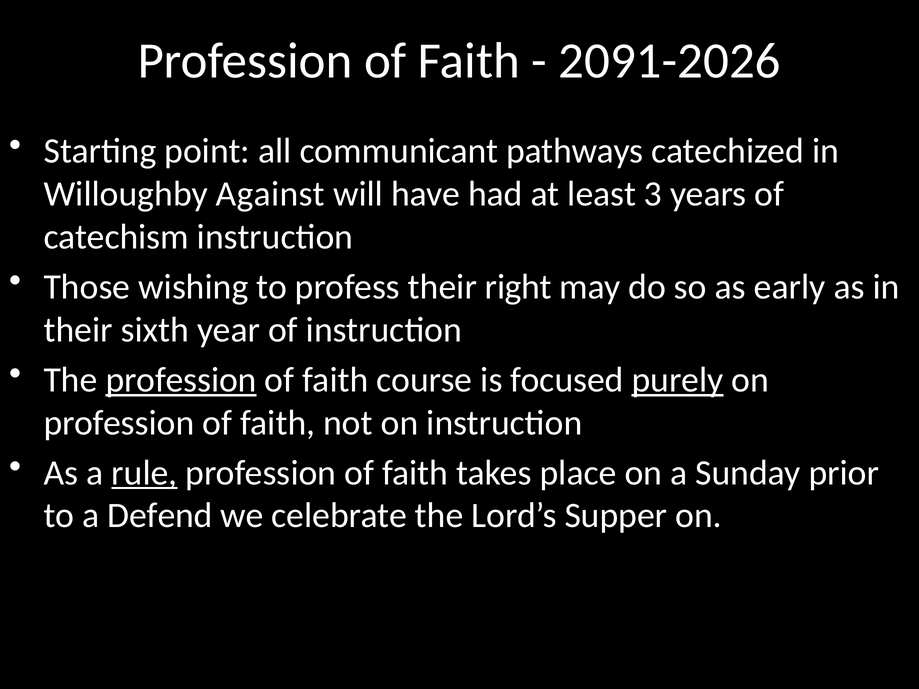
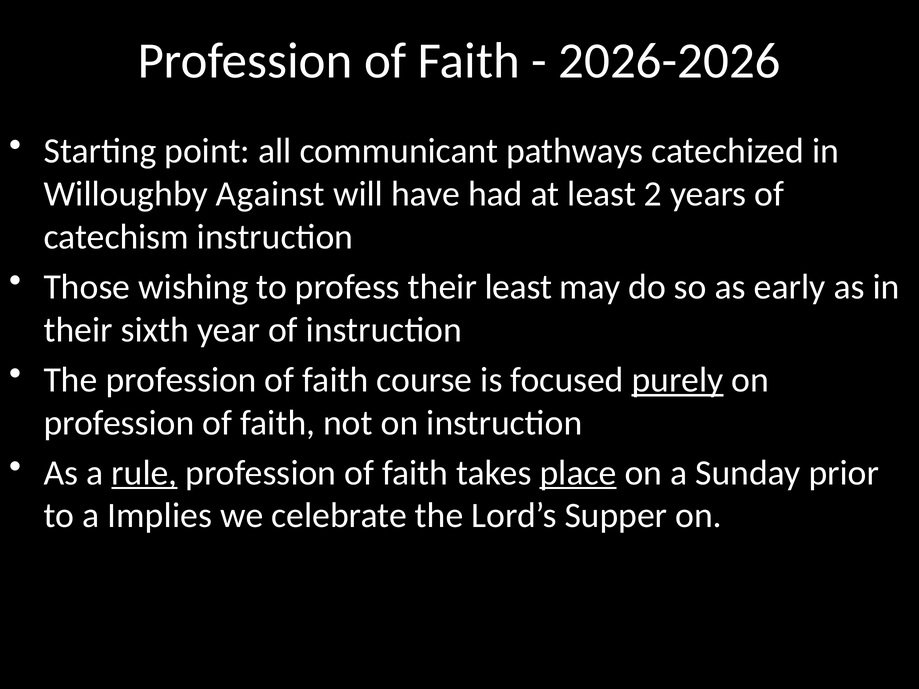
2091-2026: 2091-2026 -> 2026-2026
3: 3 -> 2
their right: right -> least
profession at (181, 380) underline: present -> none
place underline: none -> present
Defend: Defend -> Implies
